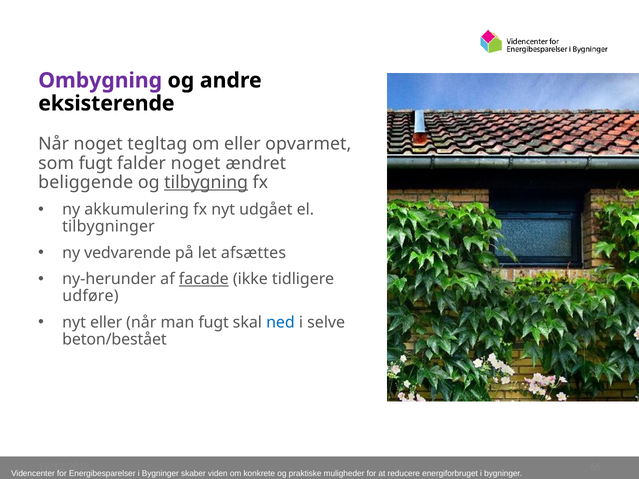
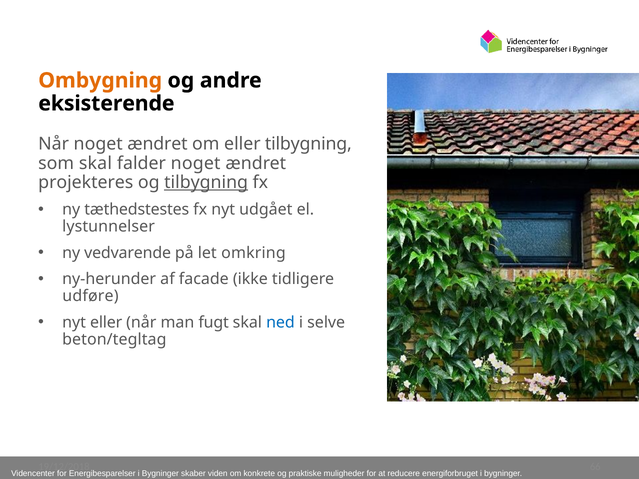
Ombygning colour: purple -> orange
Når noget tegltag: tegltag -> ændret
eller opvarmet: opvarmet -> tilbygning
som fugt: fugt -> skal
beliggende: beliggende -> projekteres
akkumulering: akkumulering -> tæthedstestes
tilbygninger: tilbygninger -> lystunnelser
afsættes: afsættes -> omkring
facade underline: present -> none
beton/bestået: beton/bestået -> beton/tegltag
